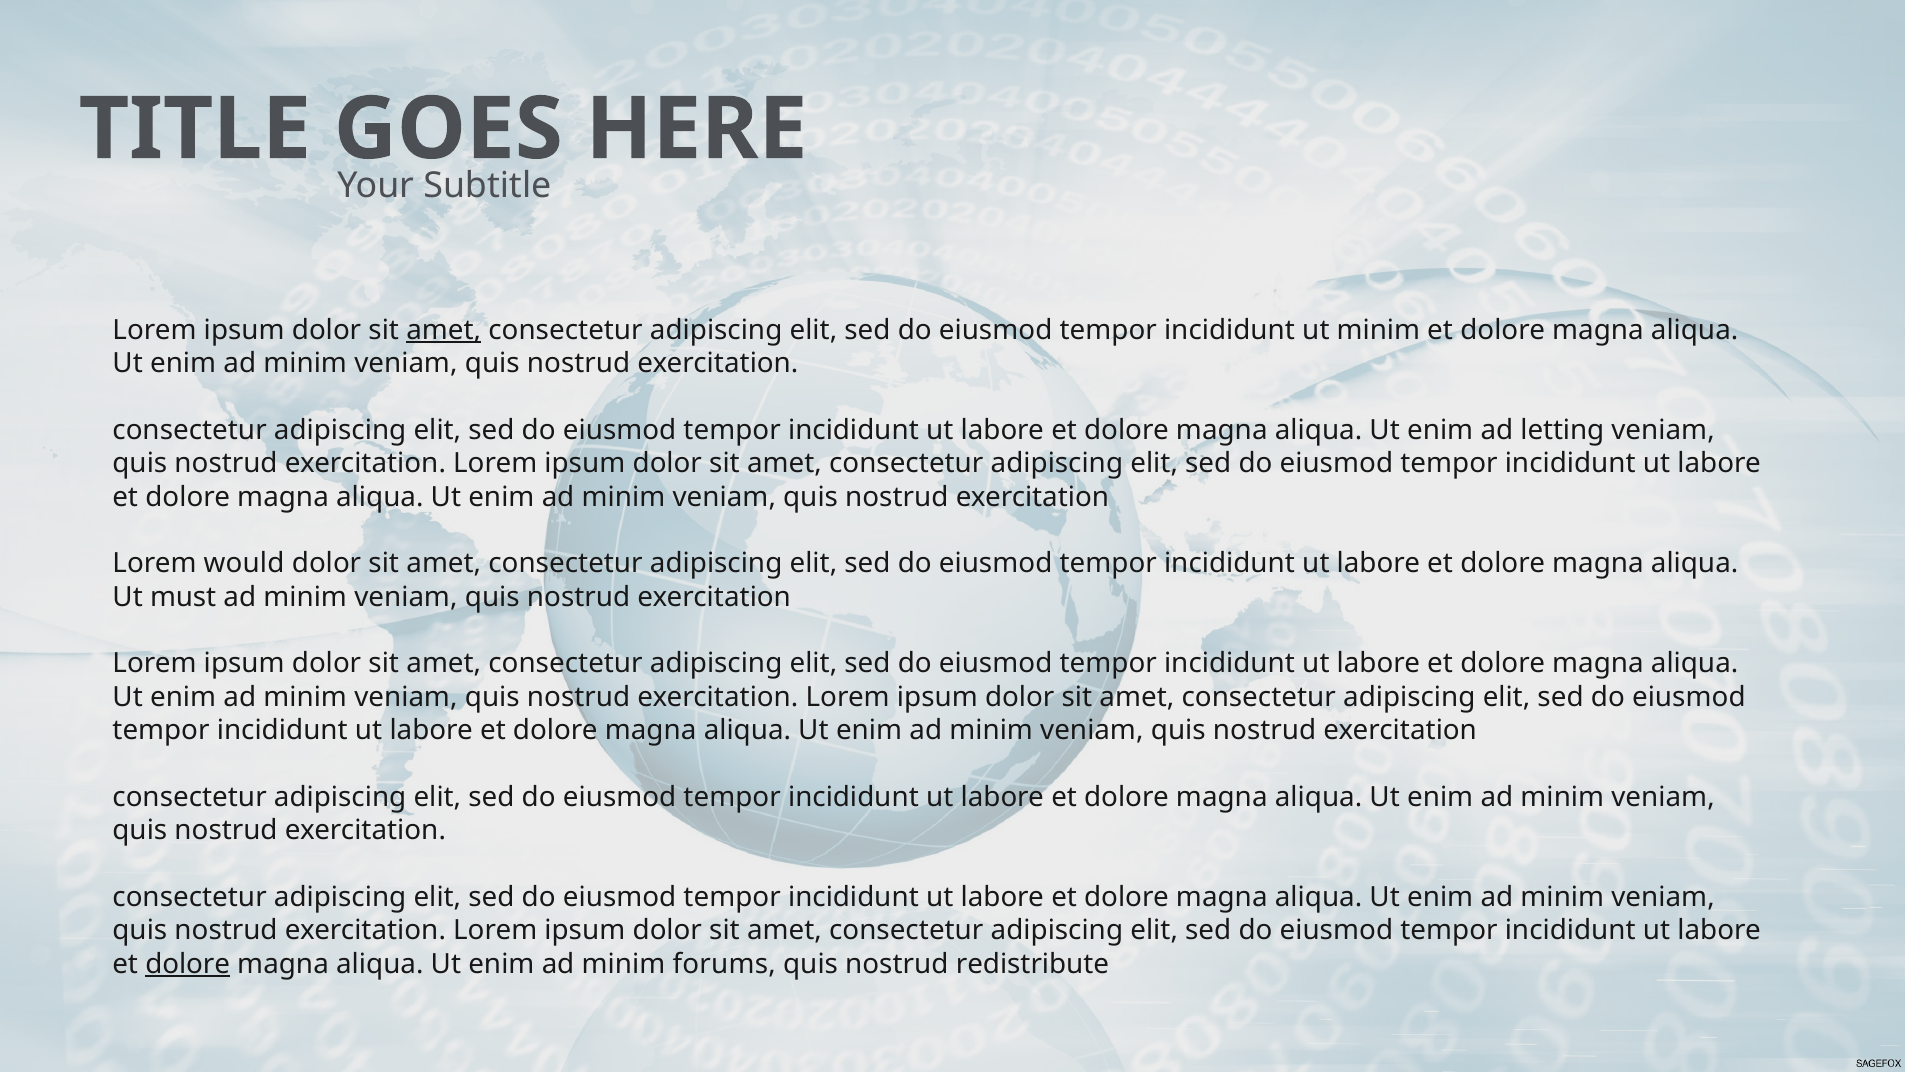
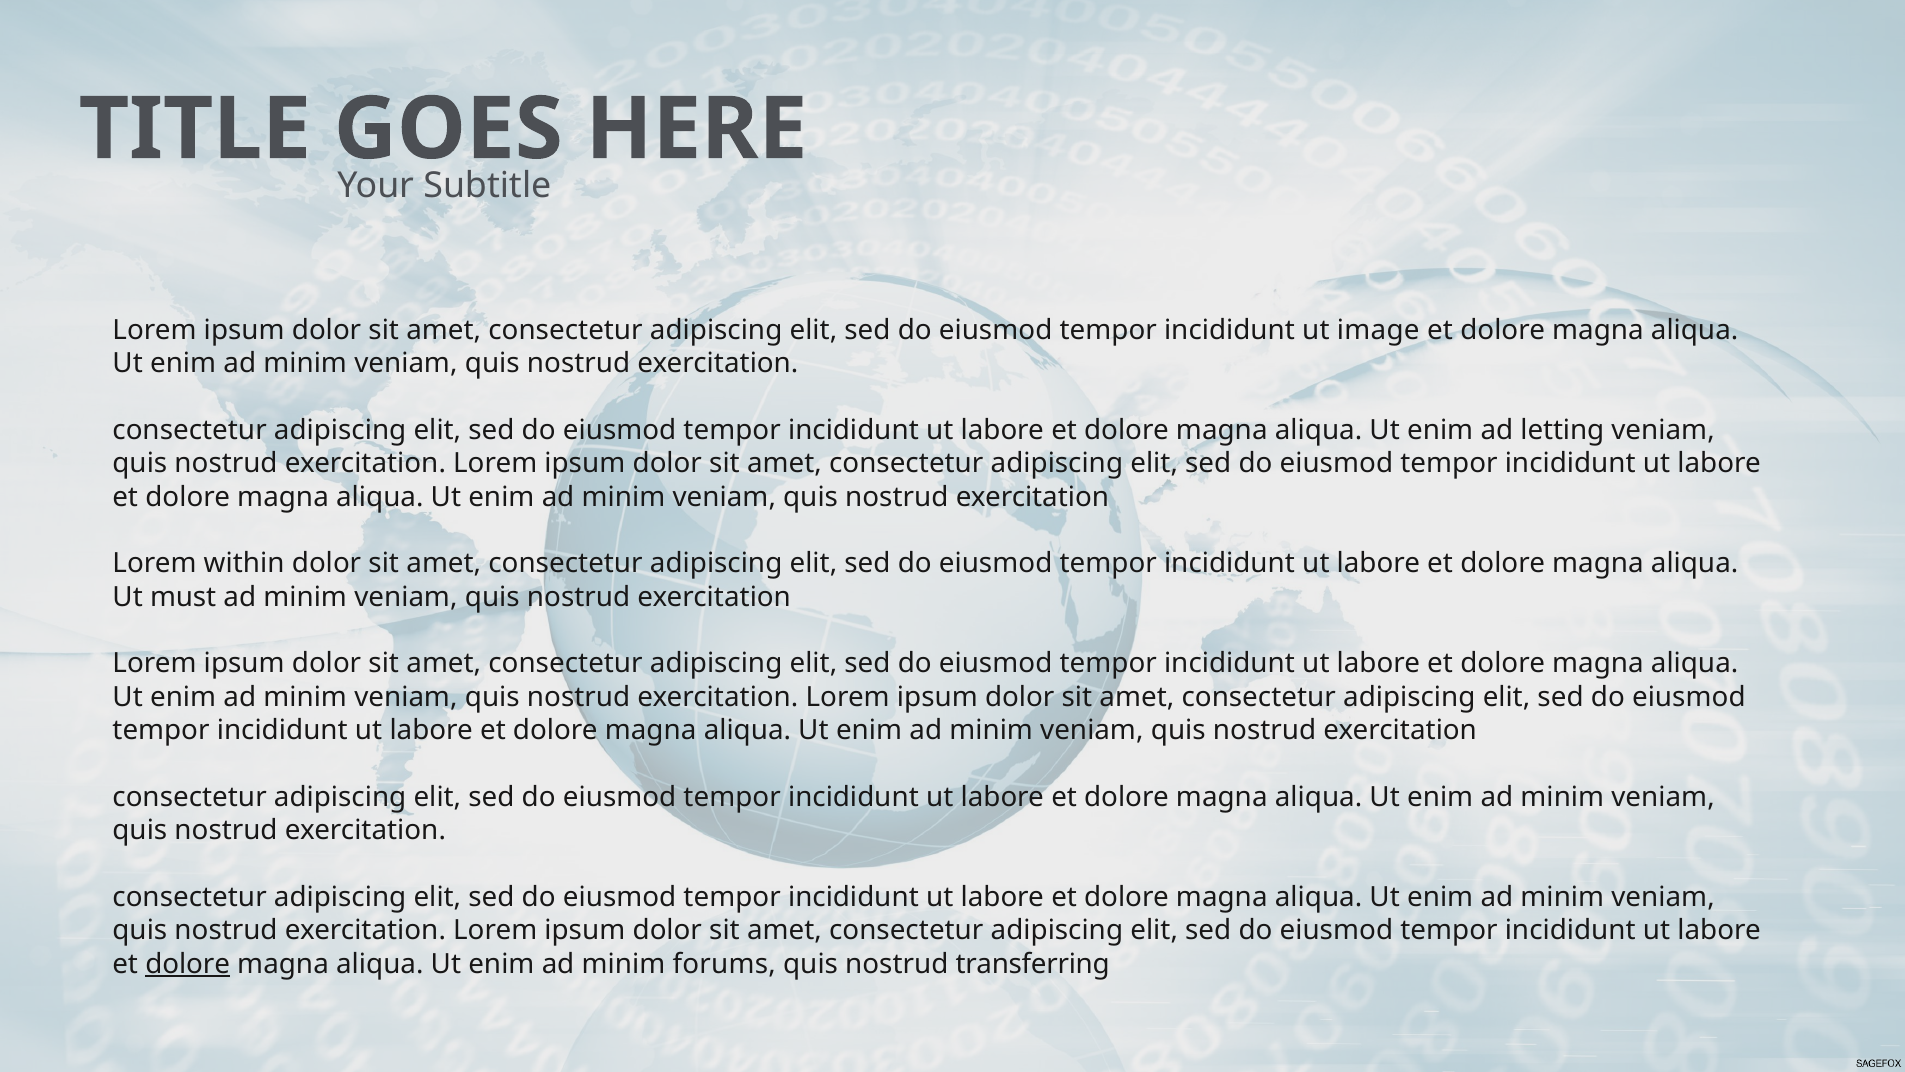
amet at (444, 330) underline: present -> none
ut minim: minim -> image
would: would -> within
redistribute: redistribute -> transferring
